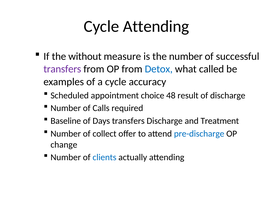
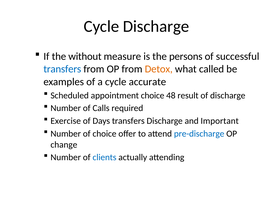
Cycle Attending: Attending -> Discharge
the number: number -> persons
transfers at (62, 69) colour: purple -> blue
Detox colour: blue -> orange
accuracy: accuracy -> accurate
Baseline: Baseline -> Exercise
Treatment: Treatment -> Important
of collect: collect -> choice
